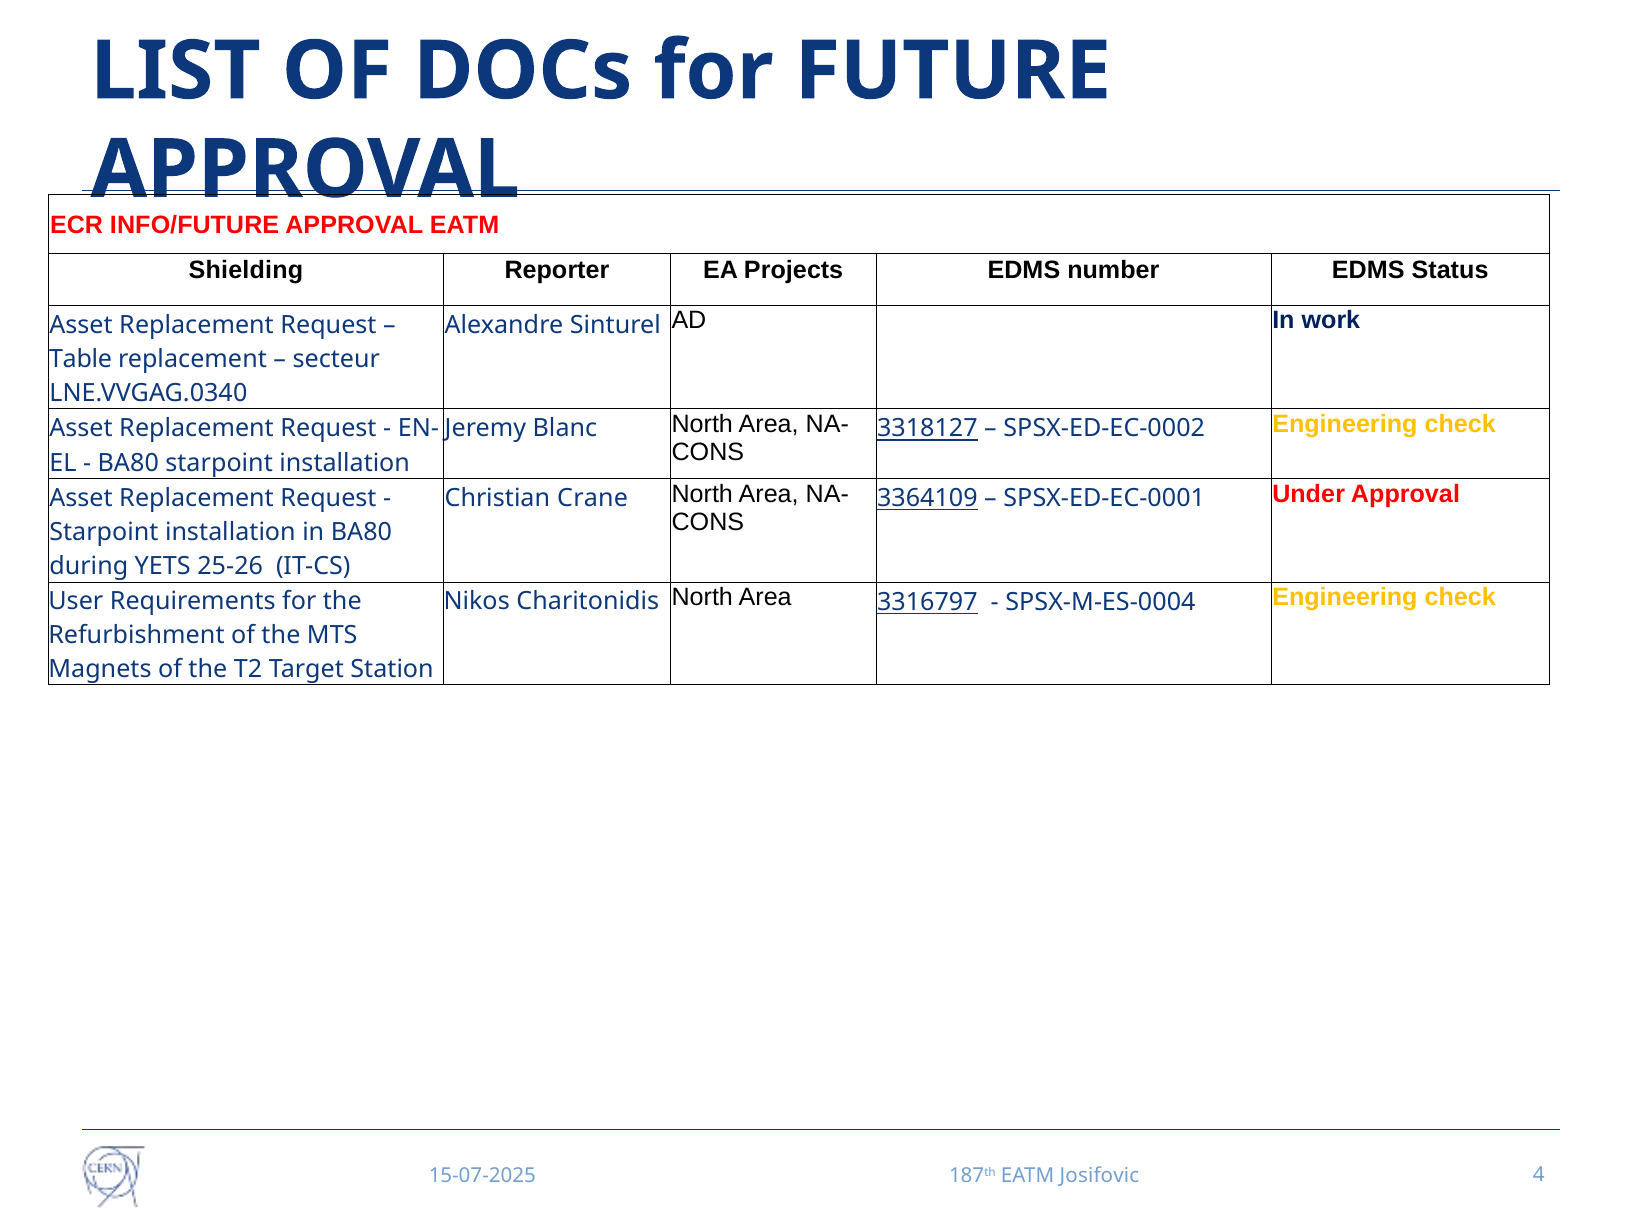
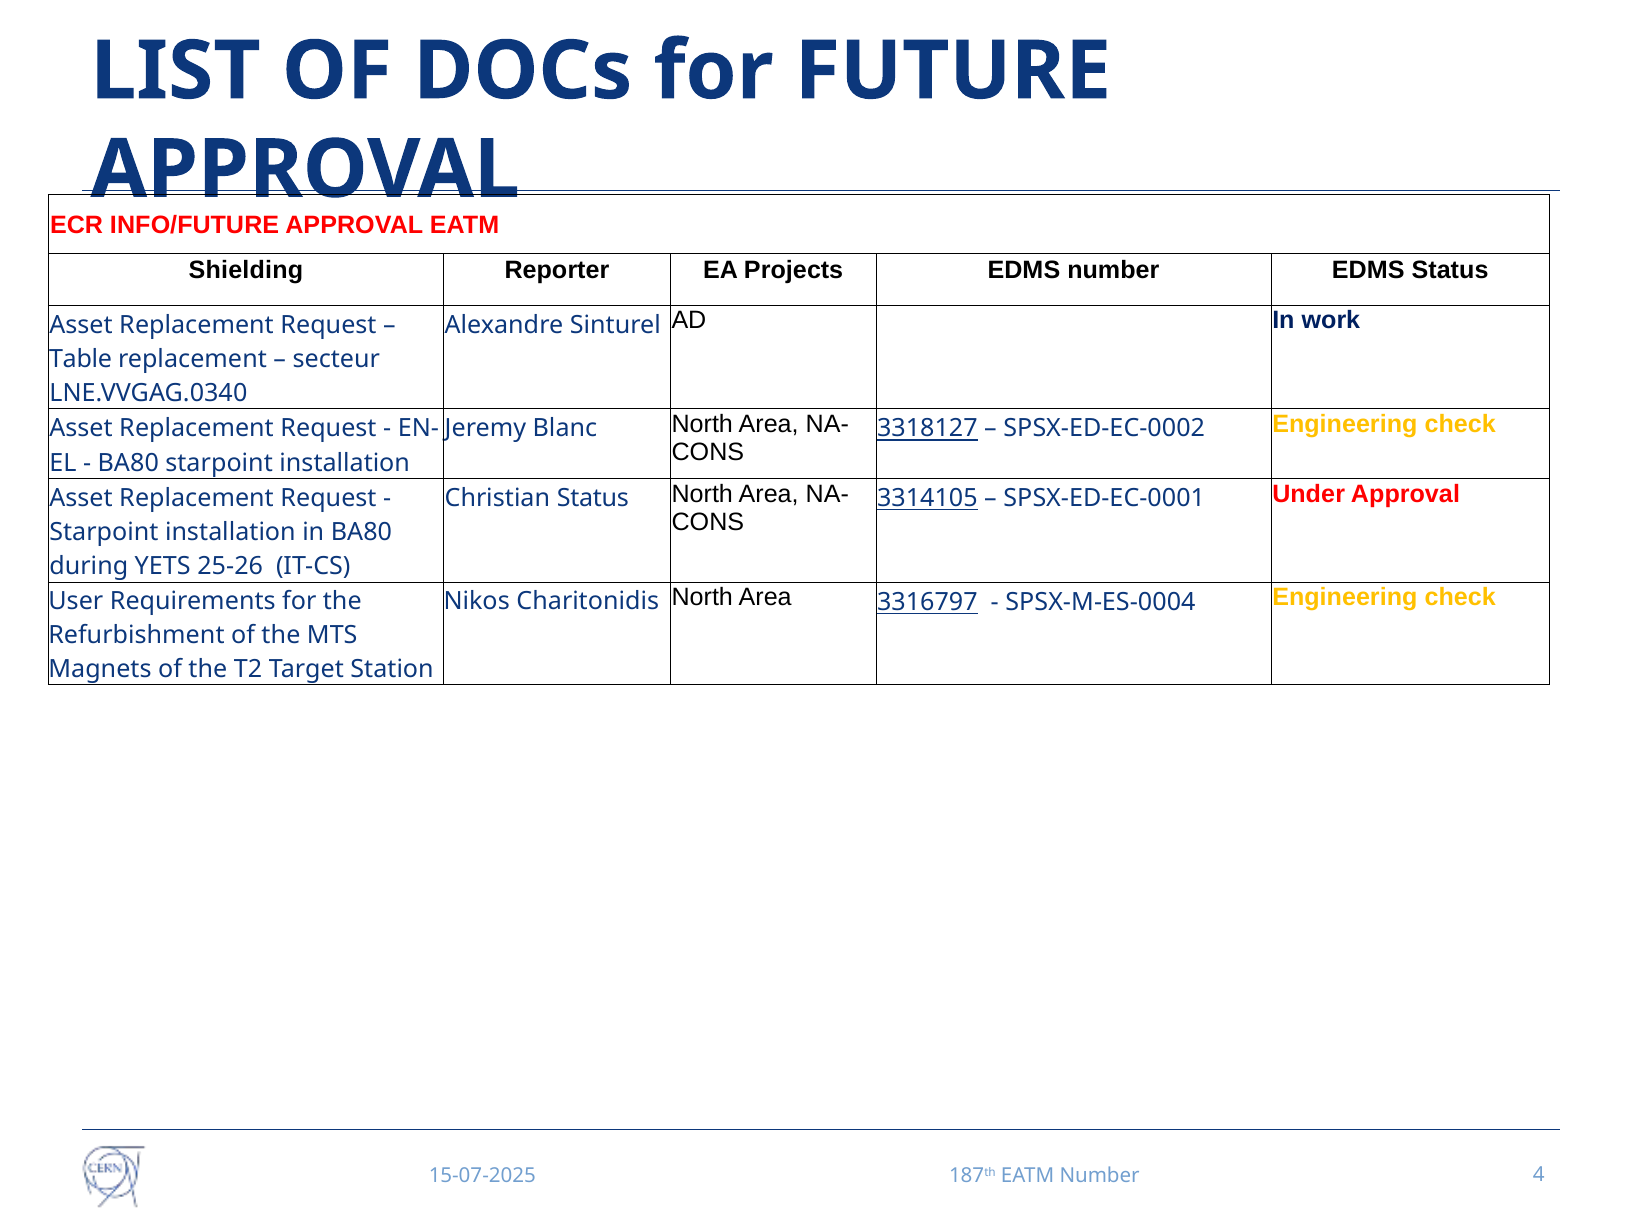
Christian Crane: Crane -> Status
3364109: 3364109 -> 3314105
EATM Josifovic: Josifovic -> Number
